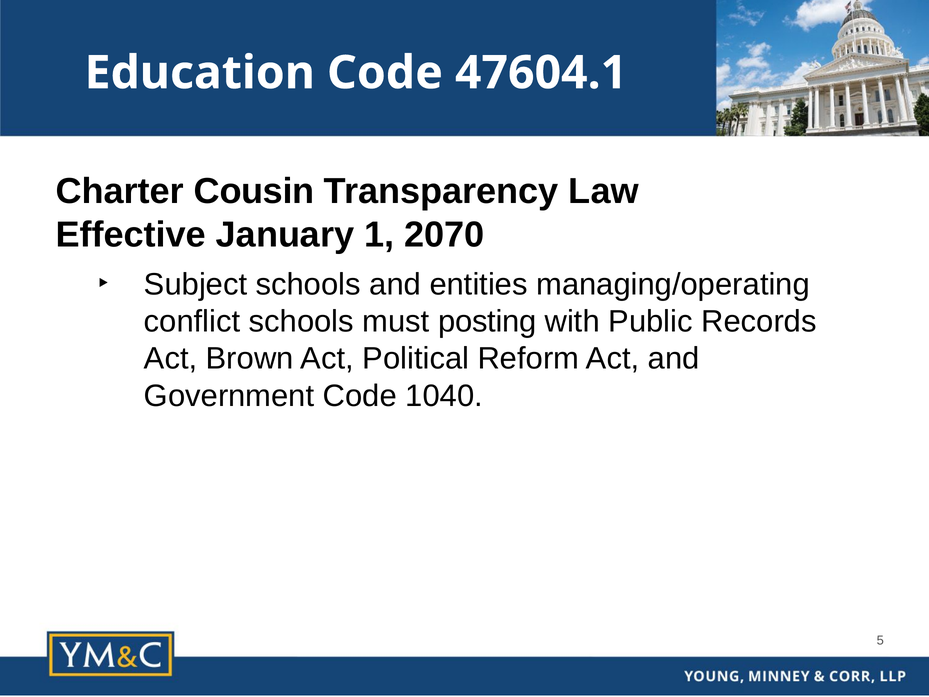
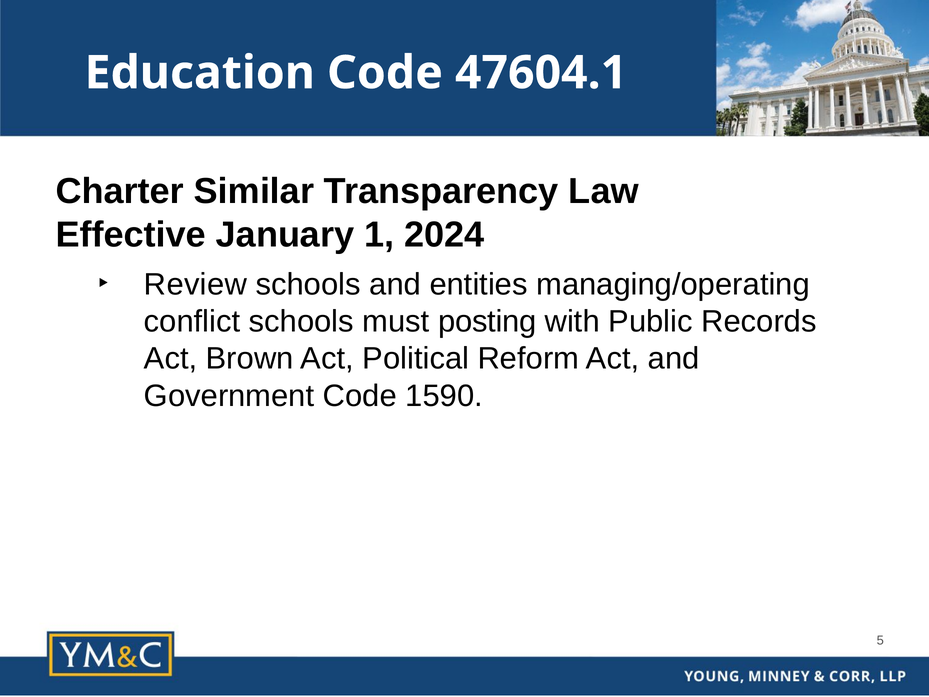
Cousin: Cousin -> Similar
2070: 2070 -> 2024
Subject: Subject -> Review
1040: 1040 -> 1590
